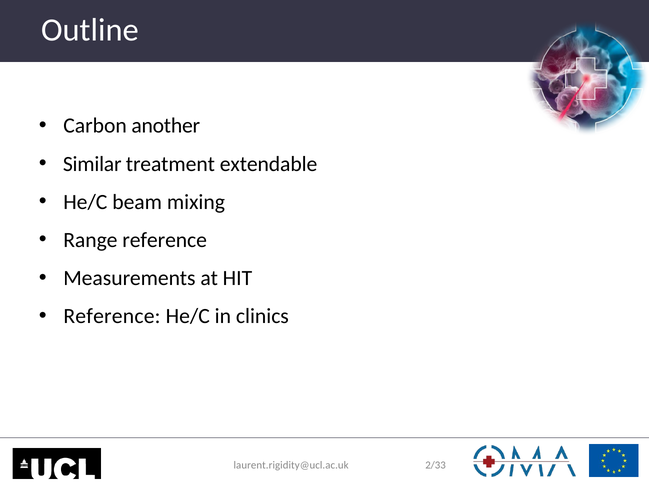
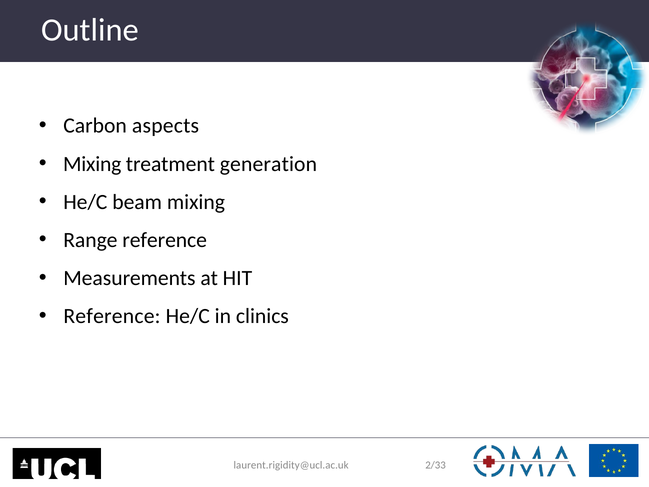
another: another -> aspects
Similar at (92, 164): Similar -> Mixing
extendable: extendable -> generation
